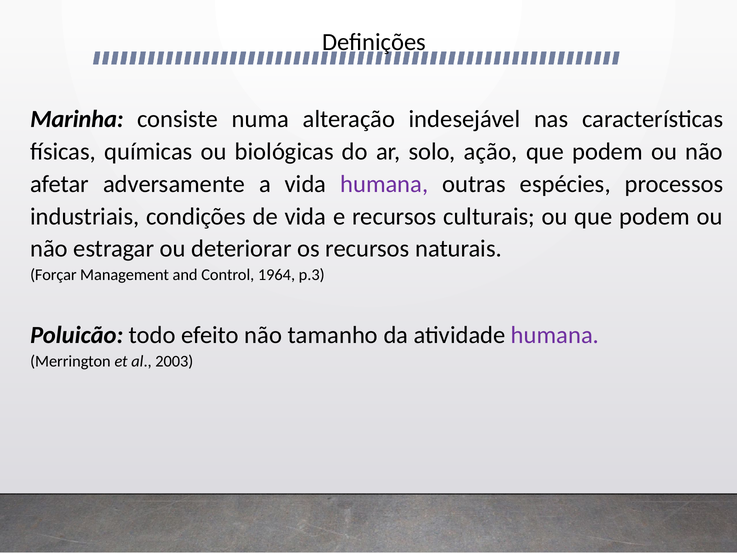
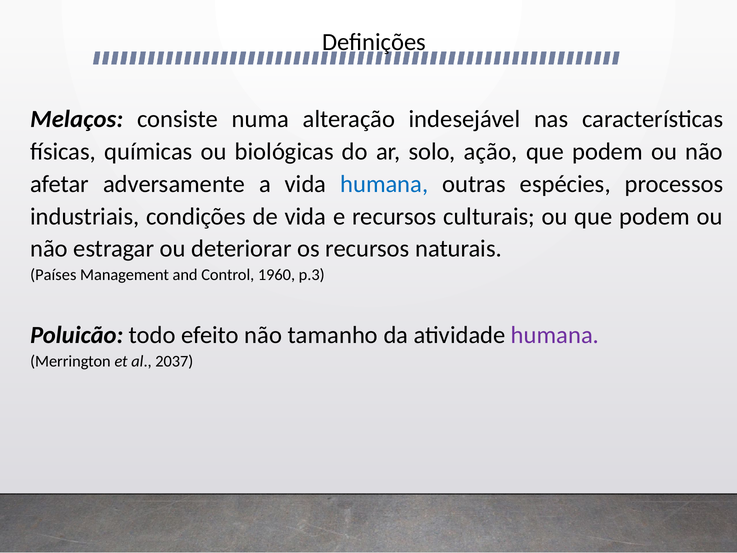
Marinha: Marinha -> Melaços
humana at (384, 184) colour: purple -> blue
Forçar: Forçar -> Países
1964: 1964 -> 1960
2003: 2003 -> 2037
